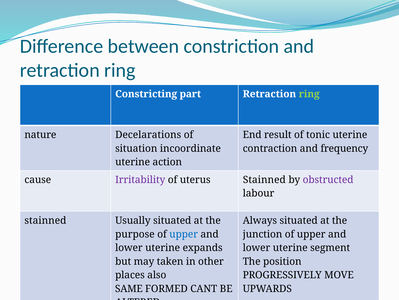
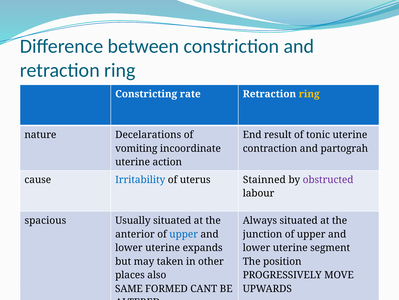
part: part -> rate
ring at (309, 94) colour: light green -> yellow
situation: situation -> vomiting
frequency: frequency -> partograh
Irritability colour: purple -> blue
stainned at (45, 220): stainned -> spacious
purpose: purpose -> anterior
